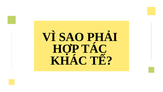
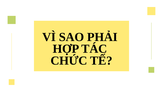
KHÁC: KHÁC -> CHỨC
